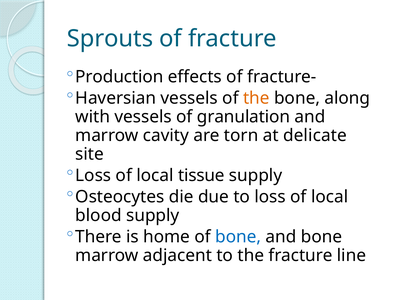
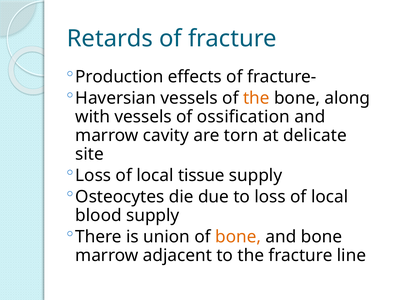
Sprouts: Sprouts -> Retards
granulation: granulation -> ossification
home: home -> union
bone at (238, 237) colour: blue -> orange
